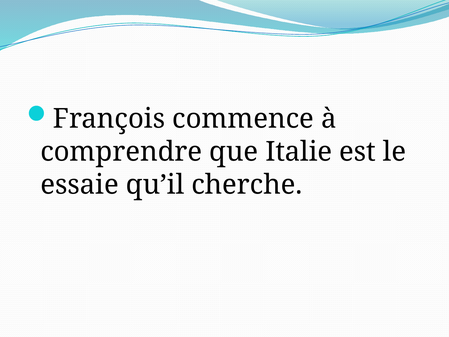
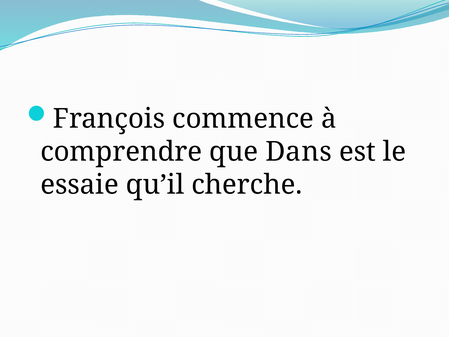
Italie: Italie -> Dans
